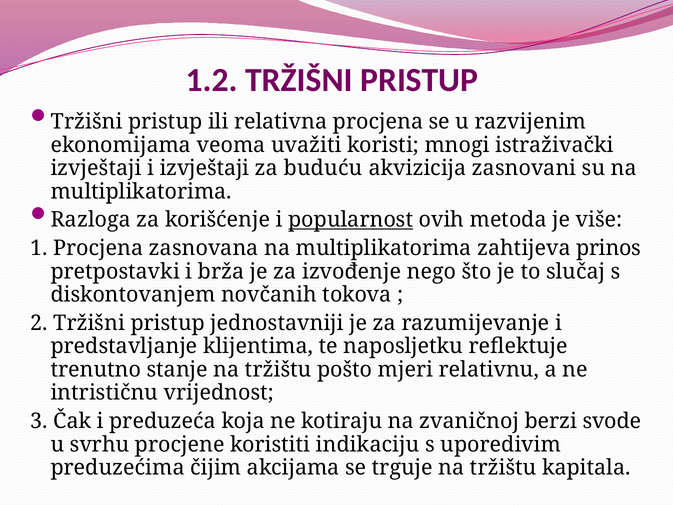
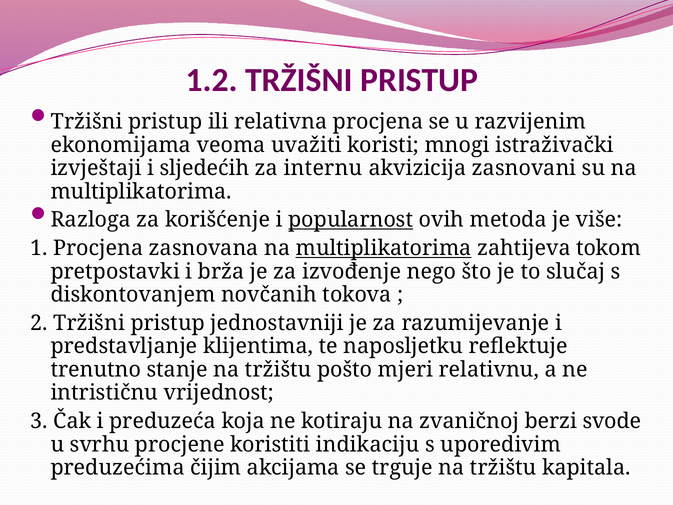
i izvještaji: izvještaji -> sljedećih
buduću: buduću -> internu
multiplikatorima at (384, 248) underline: none -> present
prinos: prinos -> tokom
